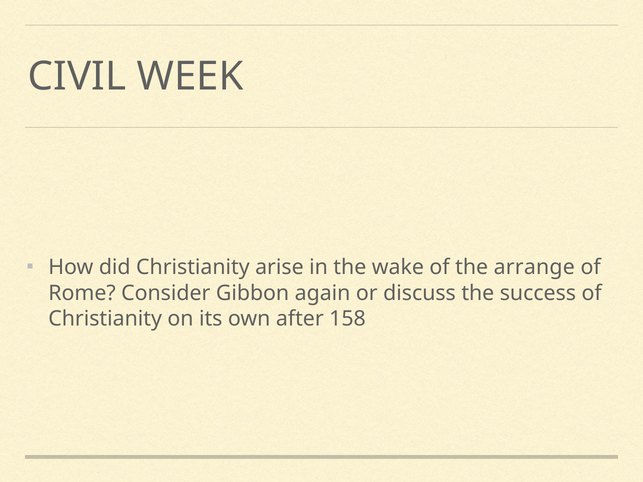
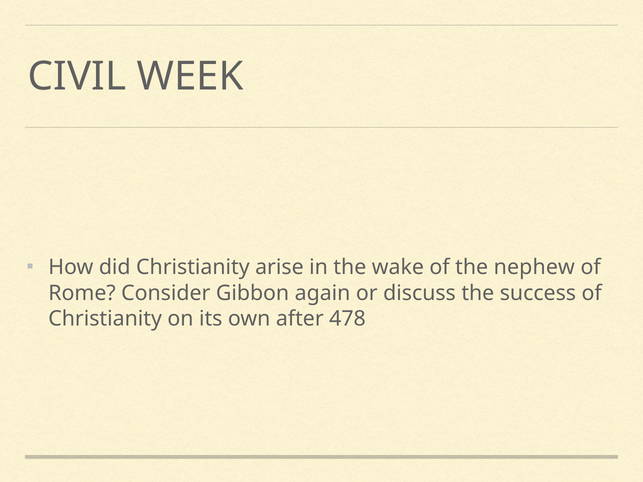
arrange: arrange -> nephew
158: 158 -> 478
